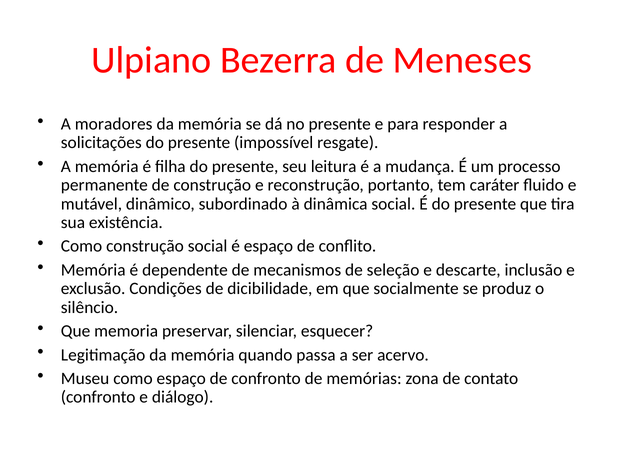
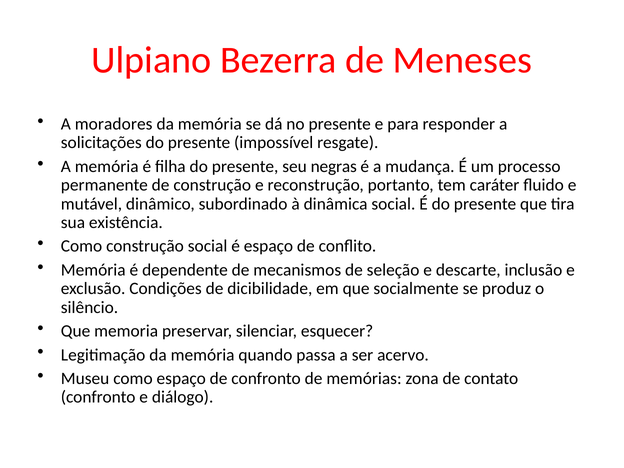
leitura: leitura -> negras
